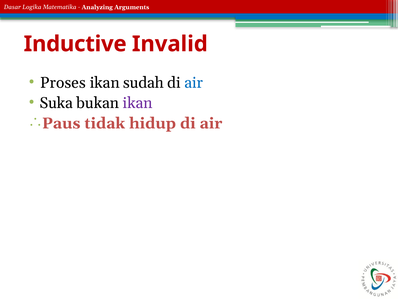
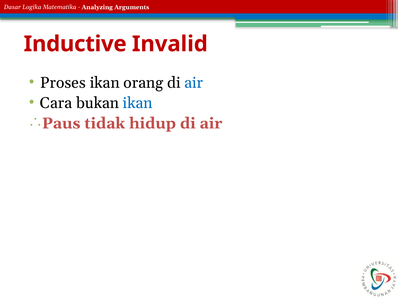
sudah: sudah -> orang
Suka: Suka -> Cara
ikan at (138, 103) colour: purple -> blue
